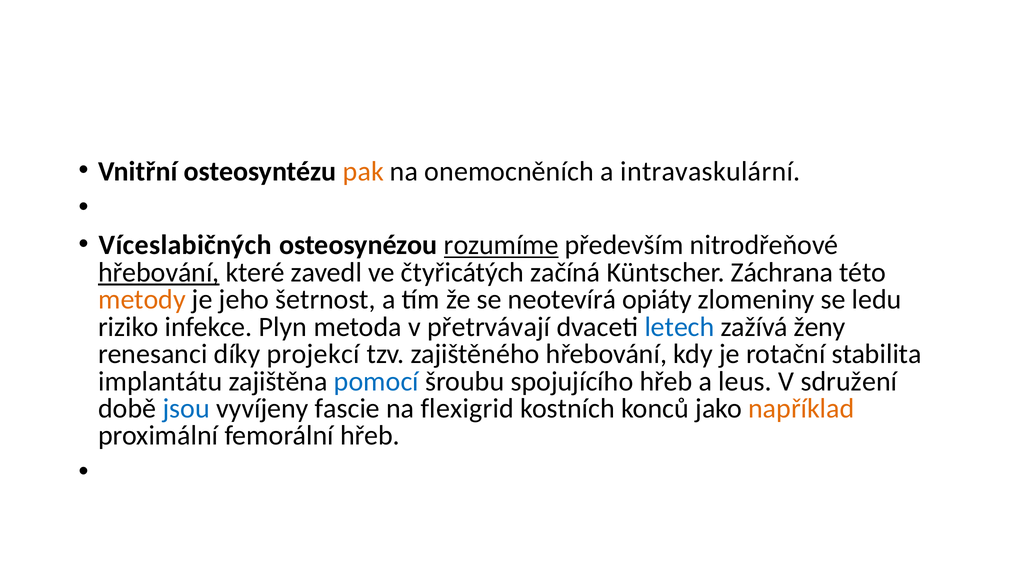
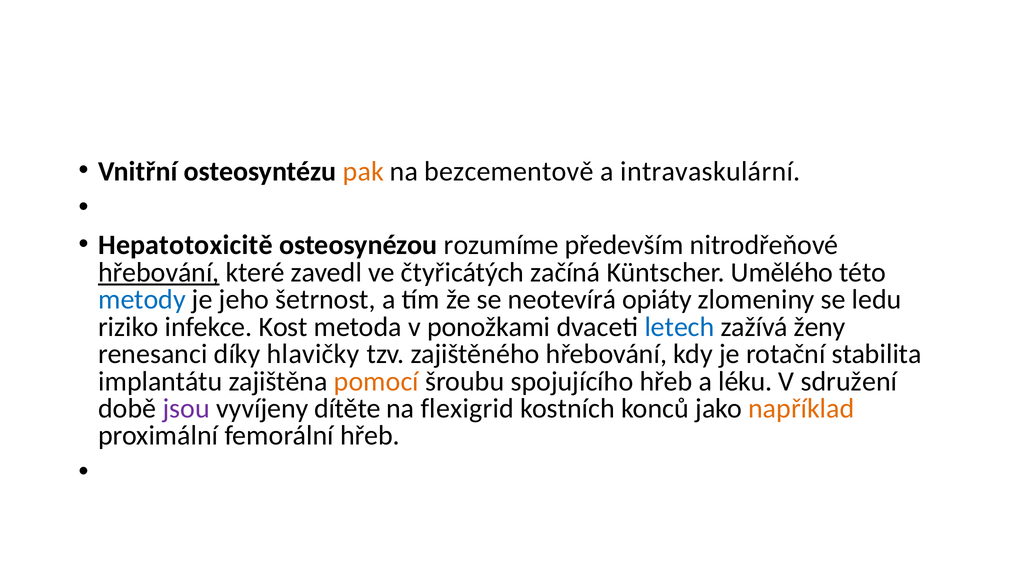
onemocněních: onemocněních -> bezcementově
Víceslabičných: Víceslabičných -> Hepatotoxicitě
rozumíme underline: present -> none
Záchrana: Záchrana -> Umělého
metody colour: orange -> blue
Plyn: Plyn -> Kost
přetrvávají: přetrvávají -> ponožkami
projekcí: projekcí -> hlavičky
pomocí colour: blue -> orange
leus: leus -> léku
jsou colour: blue -> purple
fascie: fascie -> dítěte
